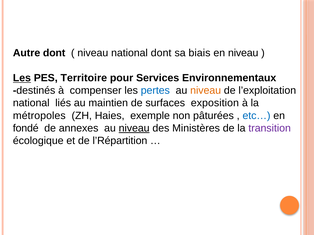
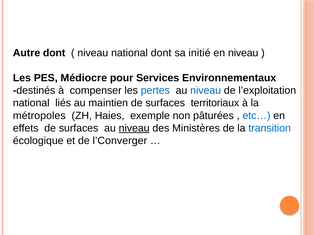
biais: biais -> initié
Les at (22, 78) underline: present -> none
Territoire: Territoire -> Médiocre
niveau at (206, 91) colour: orange -> blue
exposition: exposition -> territoriaux
fondé: fondé -> effets
annexes at (79, 128): annexes -> surfaces
transition colour: purple -> blue
l’Répartition: l’Répartition -> l’Converger
